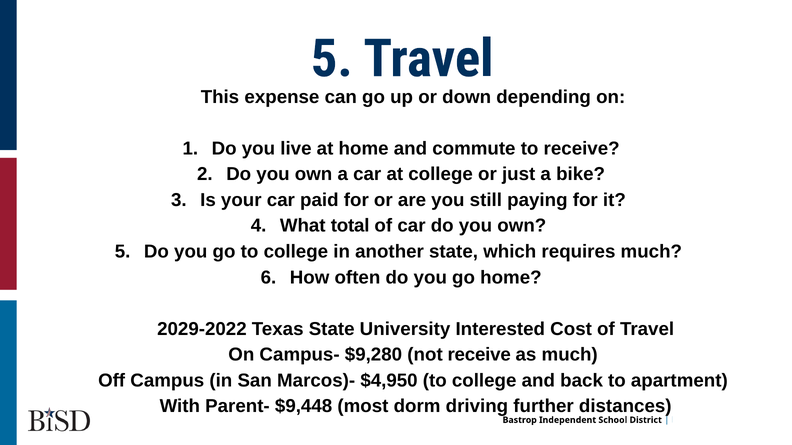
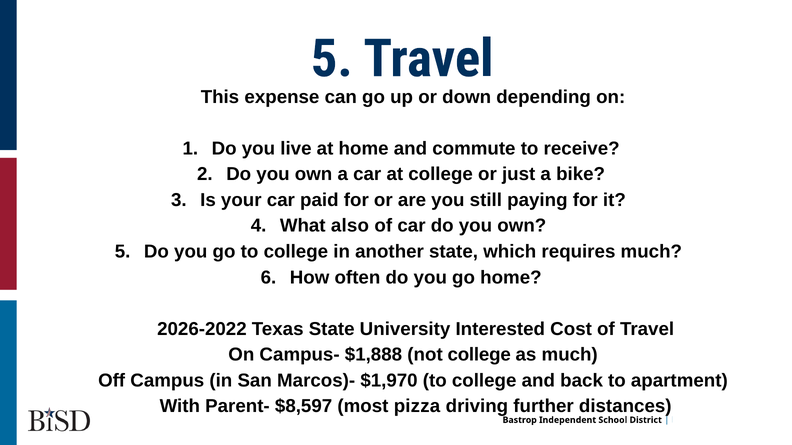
total: total -> also
2029-2022: 2029-2022 -> 2026-2022
$9,280: $9,280 -> $1,888
not receive: receive -> college
$4,950: $4,950 -> $1,970
$9,448: $9,448 -> $8,597
dorm: dorm -> pizza
